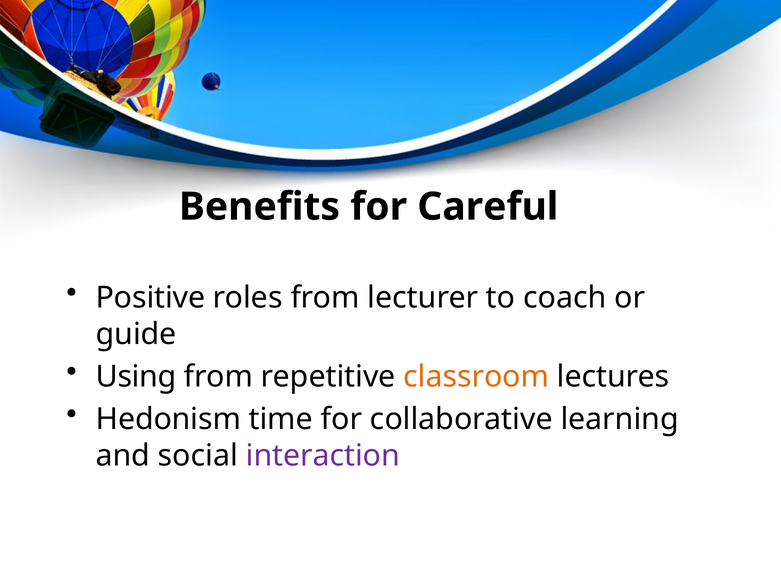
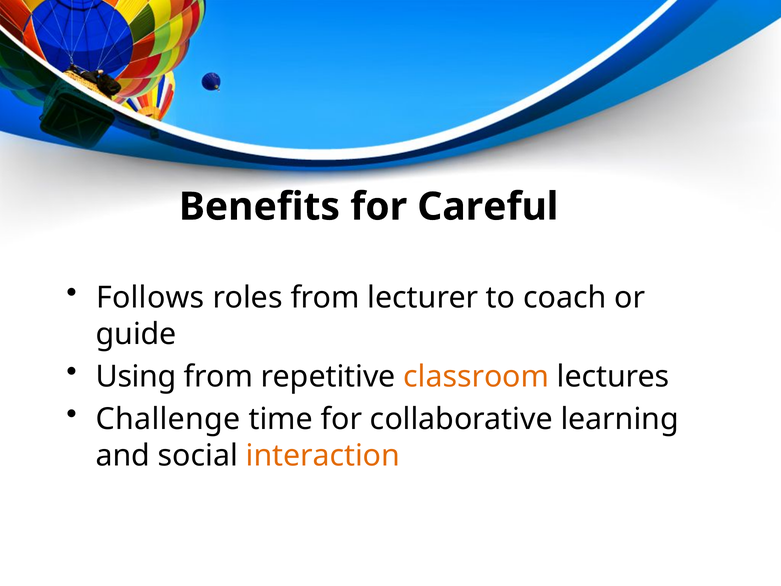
Positive: Positive -> Follows
Hedonism: Hedonism -> Challenge
interaction colour: purple -> orange
